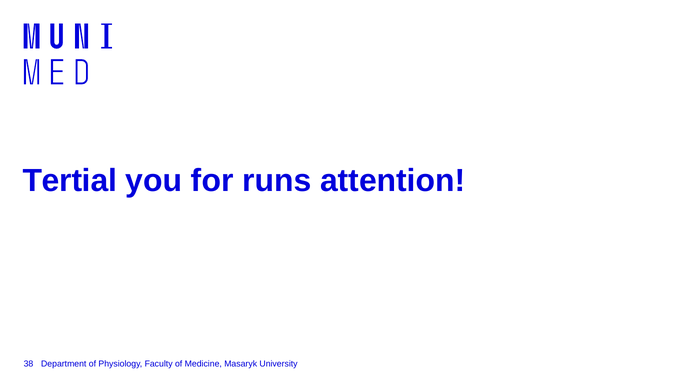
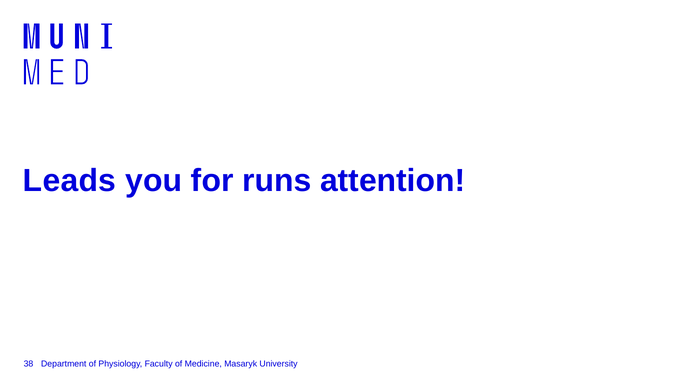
Tertial: Tertial -> Leads
